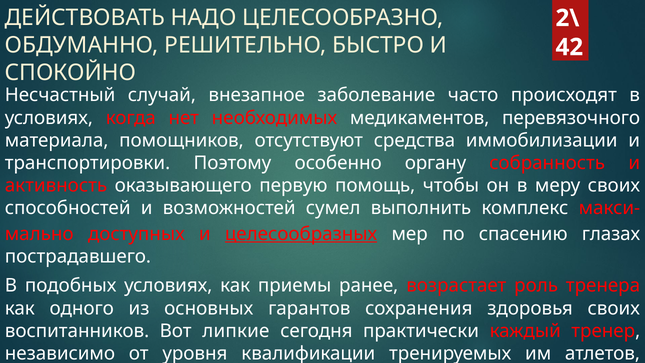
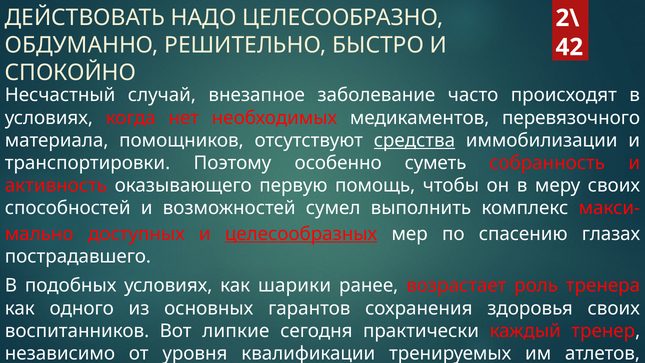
средства underline: none -> present
органу: органу -> суметь
приемы: приемы -> шарики
